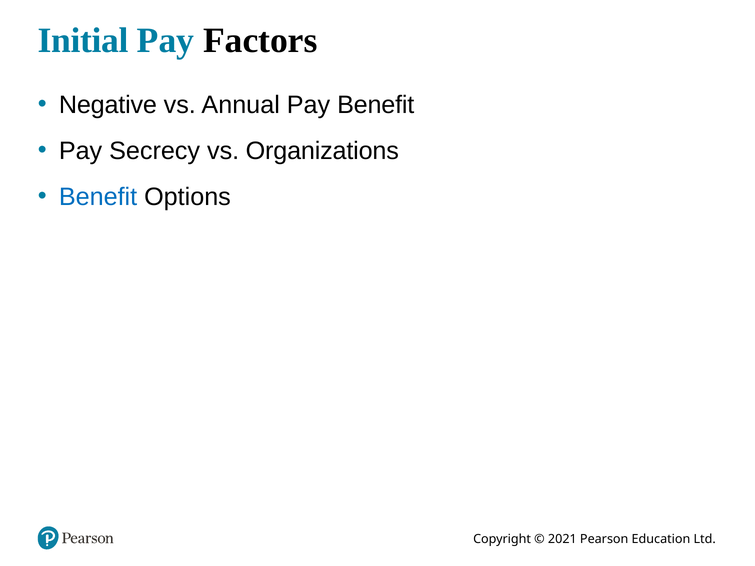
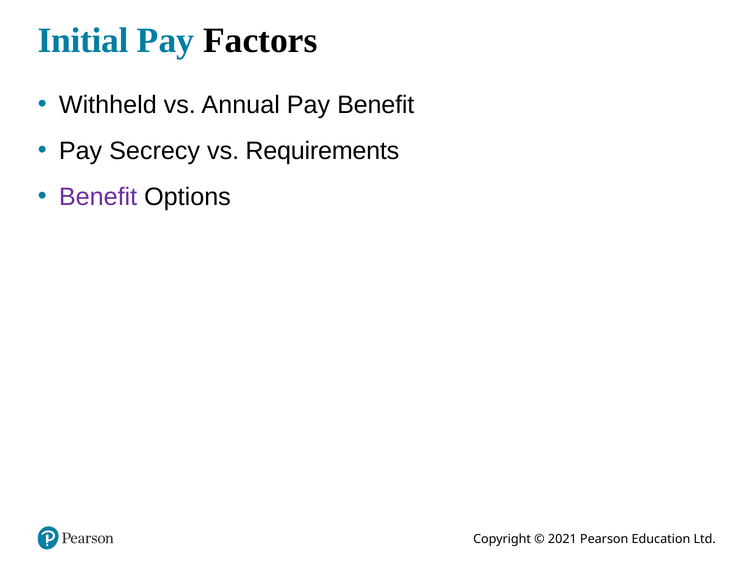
Negative: Negative -> Withheld
Organizations: Organizations -> Requirements
Benefit at (98, 197) colour: blue -> purple
